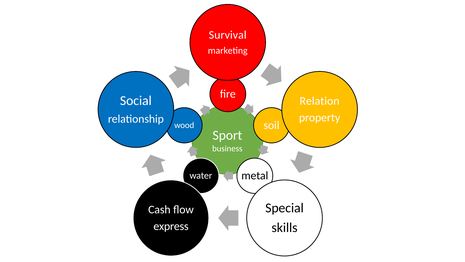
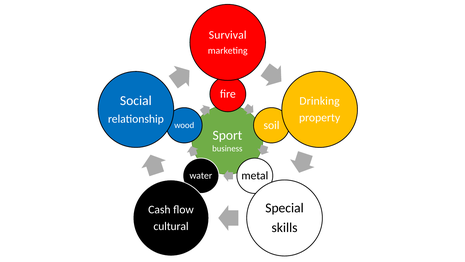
Relation: Relation -> Drinking
express: express -> cultural
